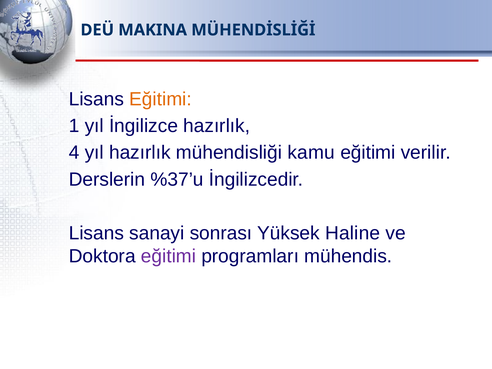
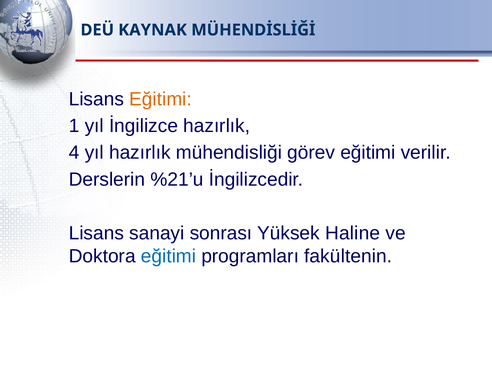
MAKINA: MAKINA -> KAYNAK
kamu: kamu -> görev
%37’u: %37’u -> %21’u
eğitimi at (168, 256) colour: purple -> blue
mühendis: mühendis -> fakültenin
